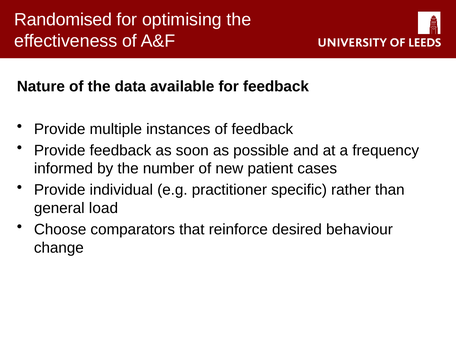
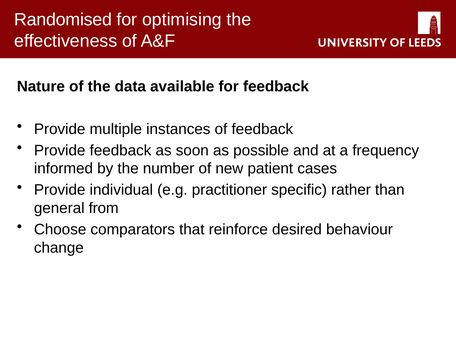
load: load -> from
